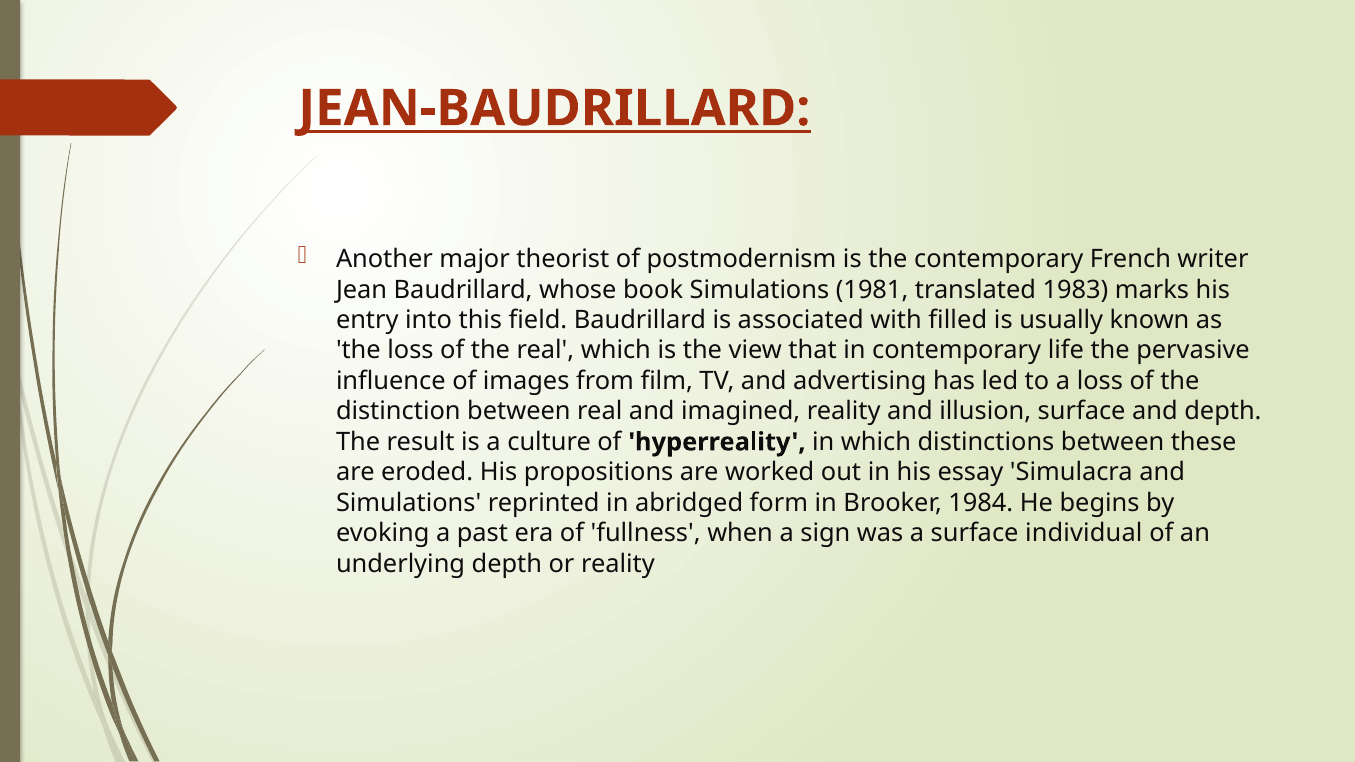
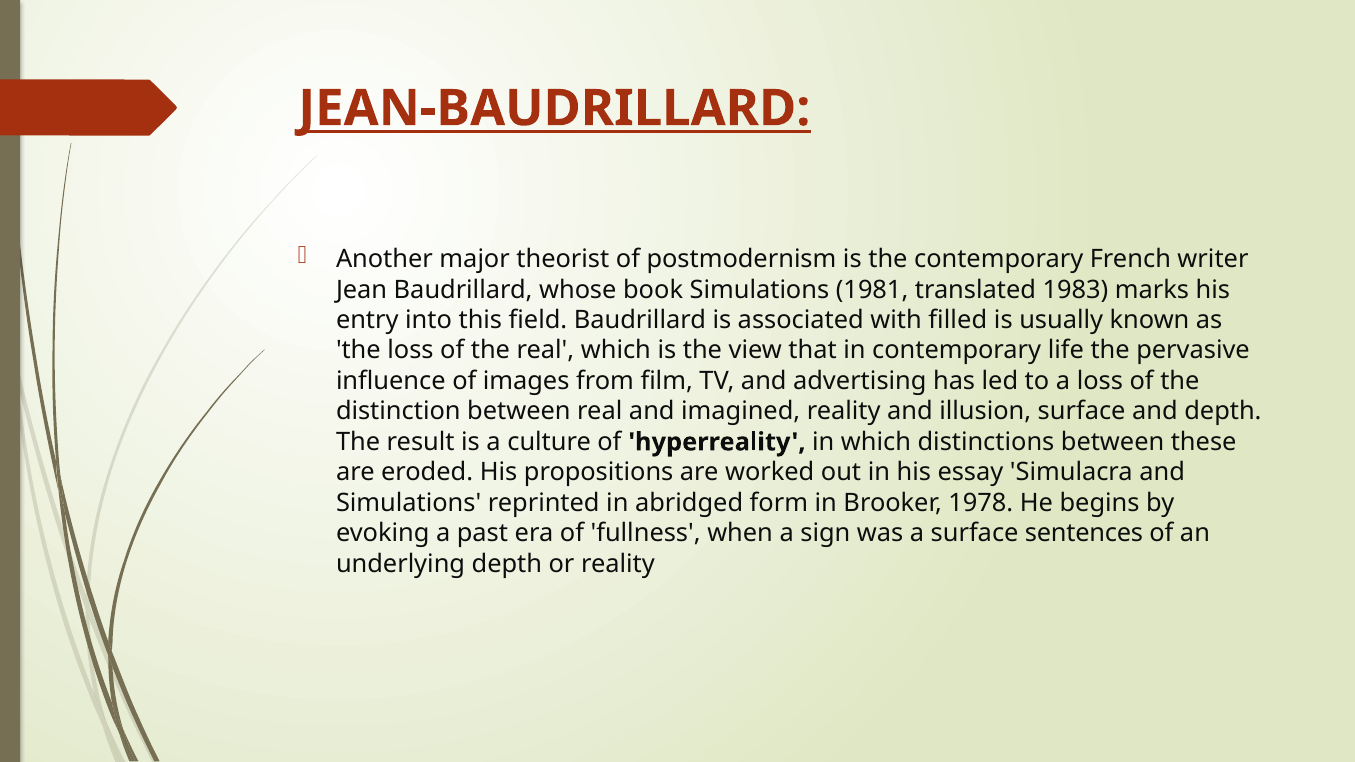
1984: 1984 -> 1978
individual: individual -> sentences
